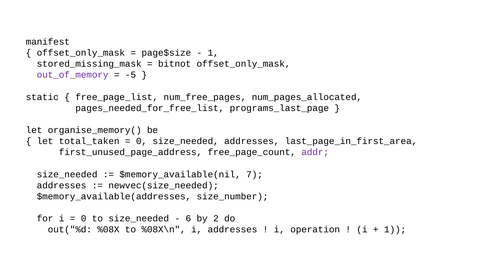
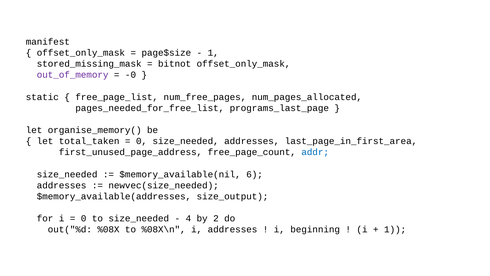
-5: -5 -> -0
addr colour: purple -> blue
7: 7 -> 6
size_number: size_number -> size_output
6: 6 -> 4
operation: operation -> beginning
